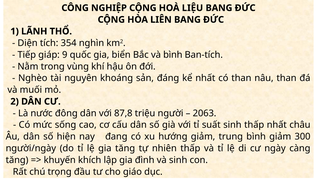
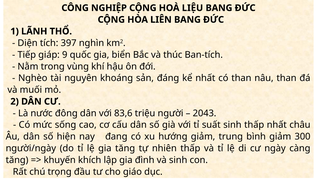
354: 354 -> 397
và bình: bình -> thúc
87,8: 87,8 -> 83,6
2063: 2063 -> 2043
